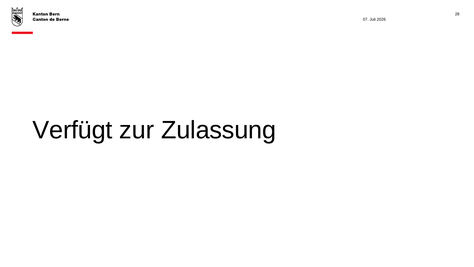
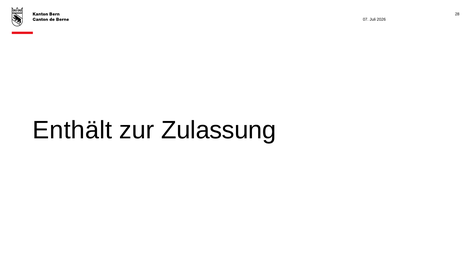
Verfügt: Verfügt -> Enthält
